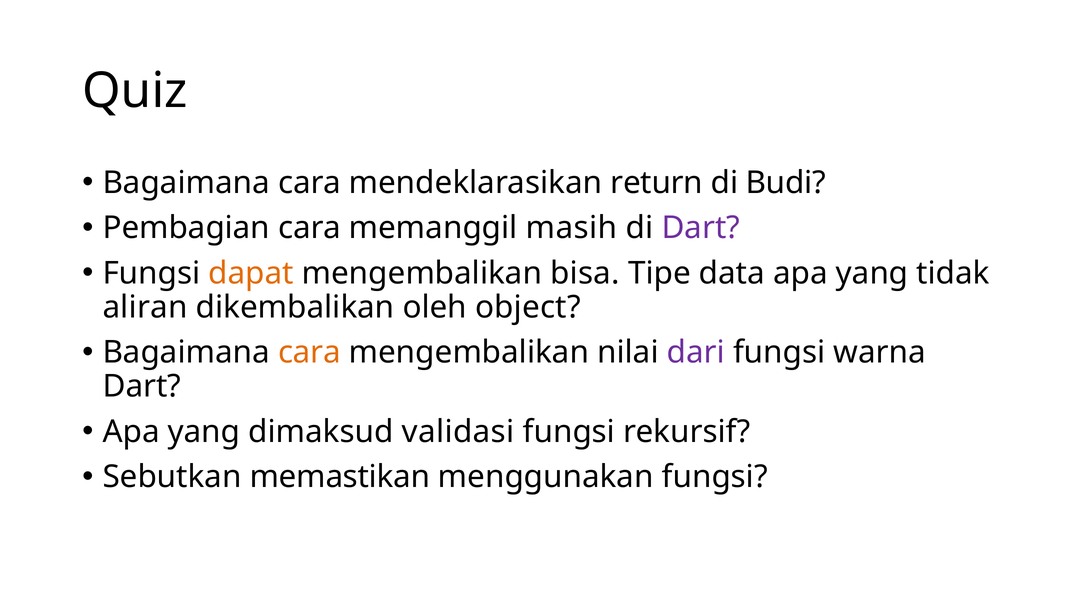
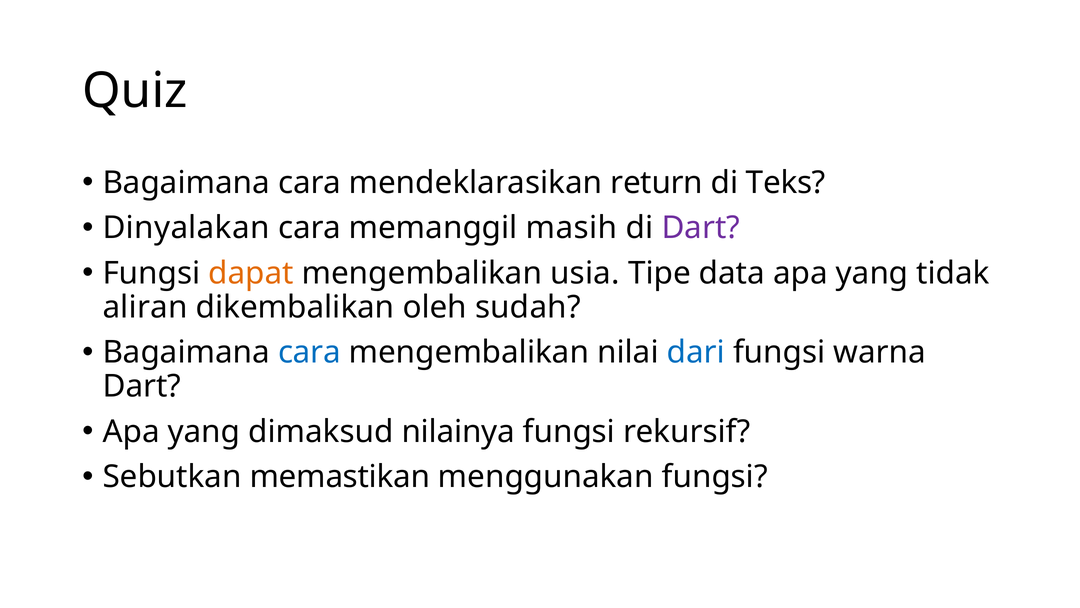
Budi: Budi -> Teks
Pembagian: Pembagian -> Dinyalakan
bisa: bisa -> usia
object: object -> sudah
cara at (309, 352) colour: orange -> blue
dari colour: purple -> blue
validasi: validasi -> nilainya
